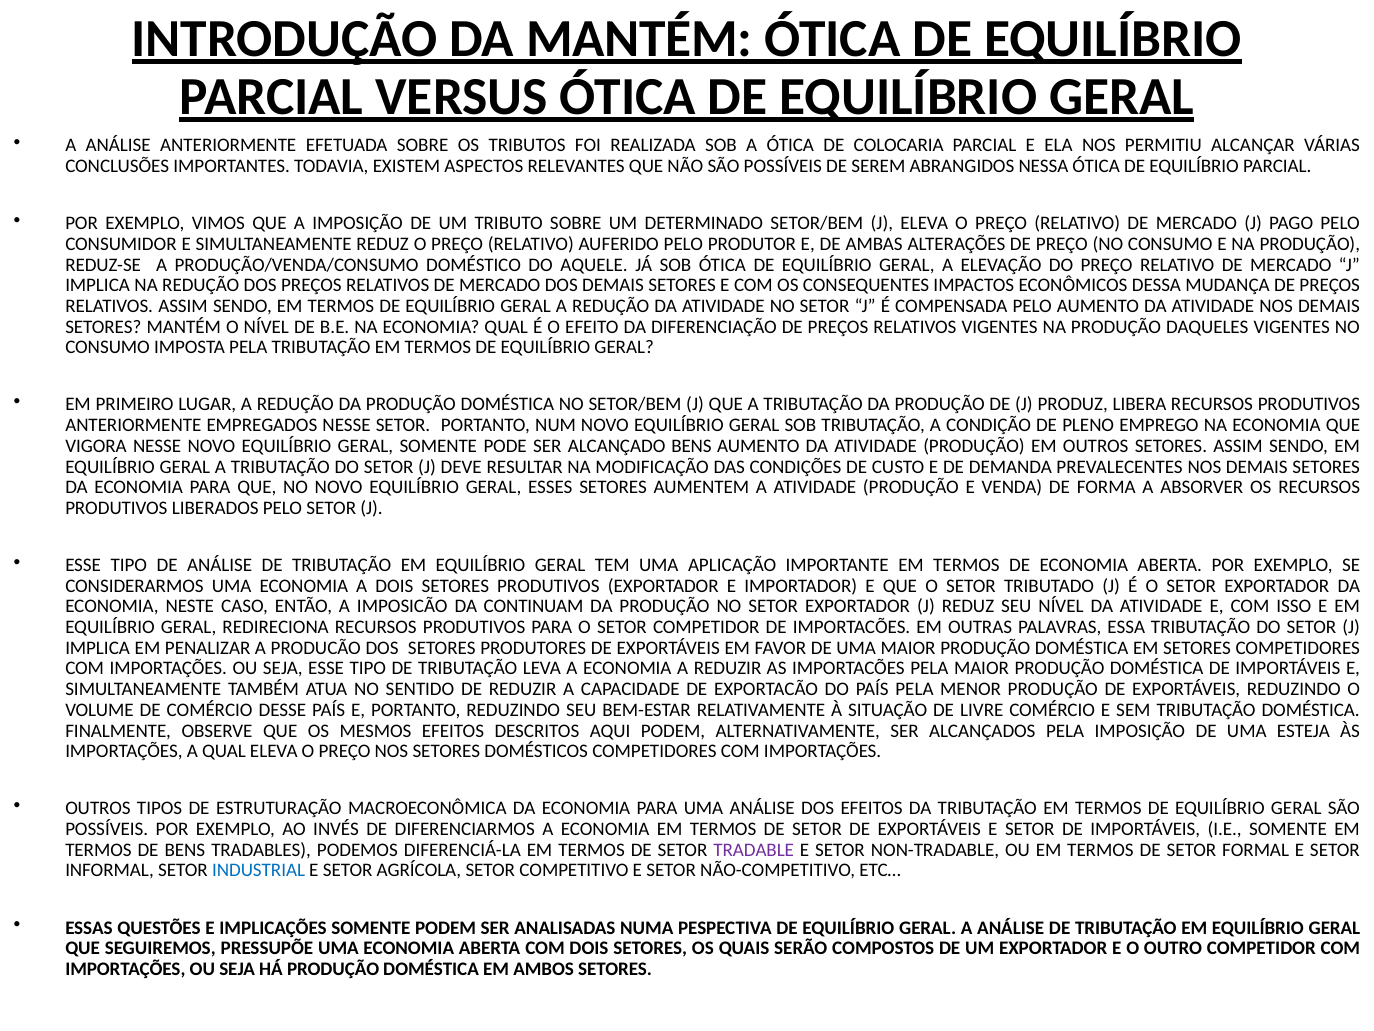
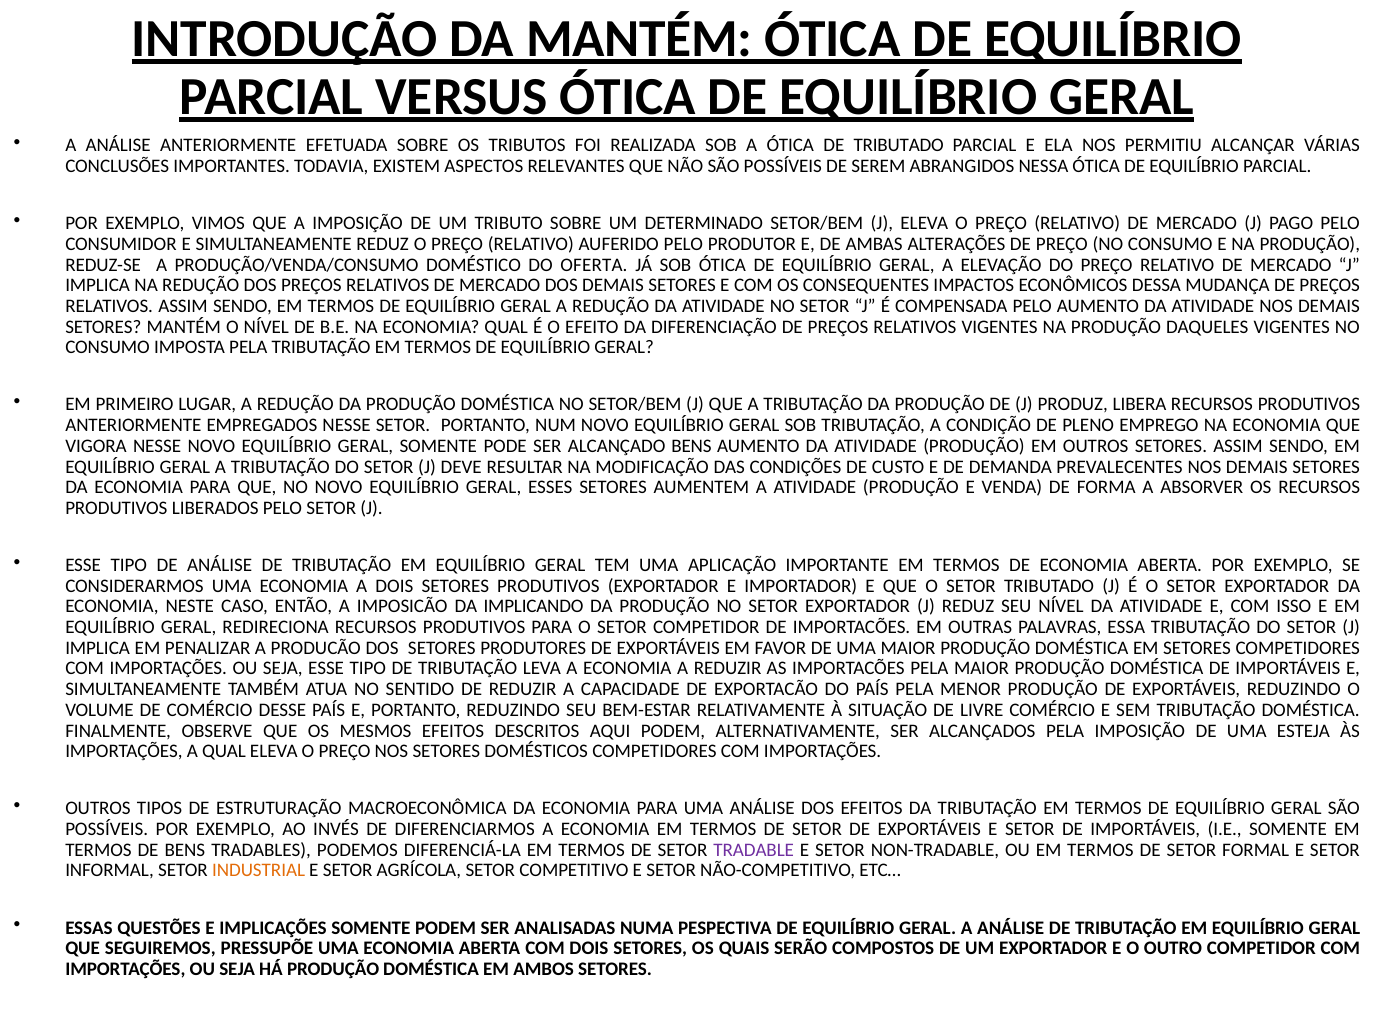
DE COLOCARIA: COLOCARIA -> TRIBUTADO
AQUELE: AQUELE -> OFERTA
CONTINUAM: CONTINUAM -> IMPLICANDO
INDUSTRIAL colour: blue -> orange
